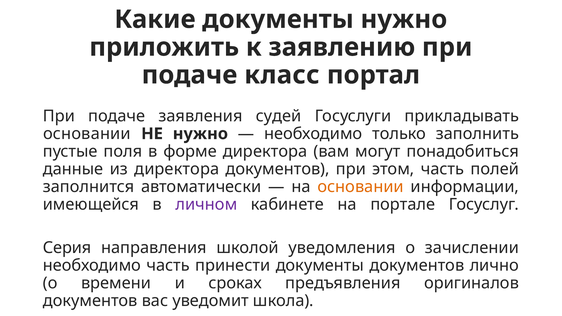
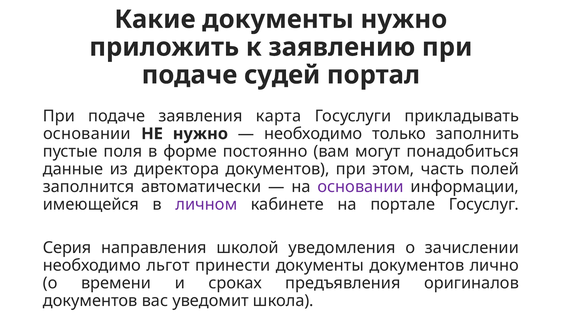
класс: класс -> судей
судей: судей -> карта
форме директора: директора -> постоянно
основании at (361, 187) colour: orange -> purple
необходимо часть: часть -> льгот
